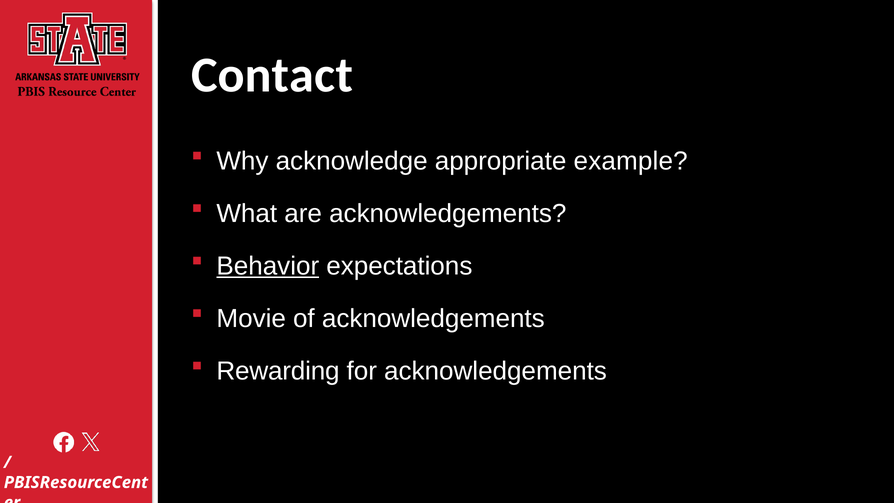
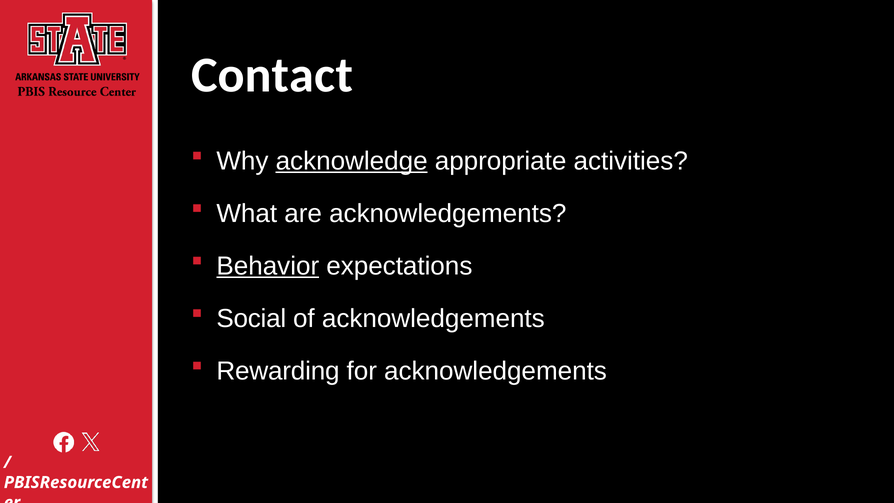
acknowledge underline: none -> present
example: example -> activities
Movie: Movie -> Social
